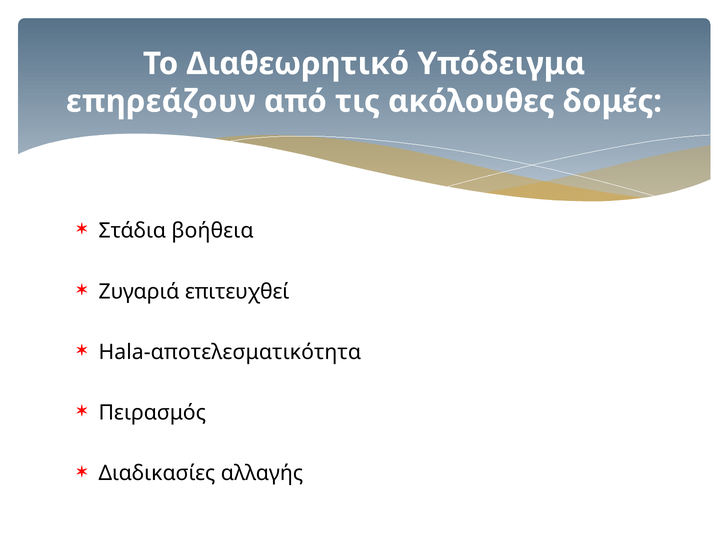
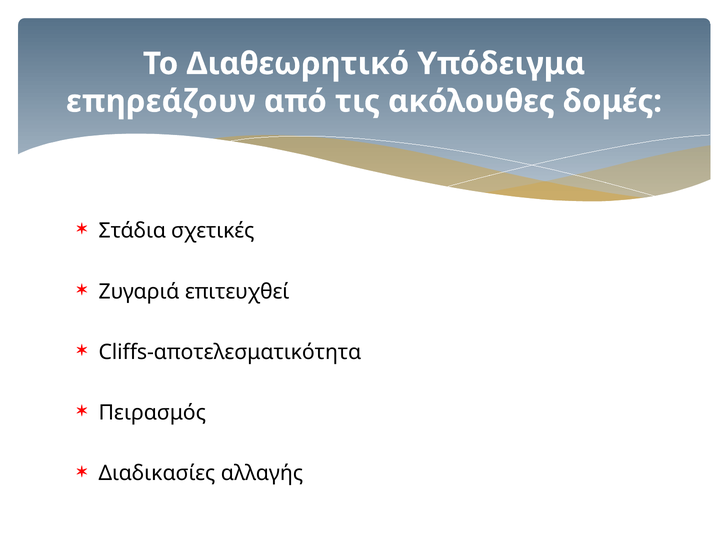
βοήθεια: βοήθεια -> σχετικές
Hala-αποτελεσματικότητα: Hala-αποτελεσματικότητα -> Cliffs-αποτελεσματικότητα
